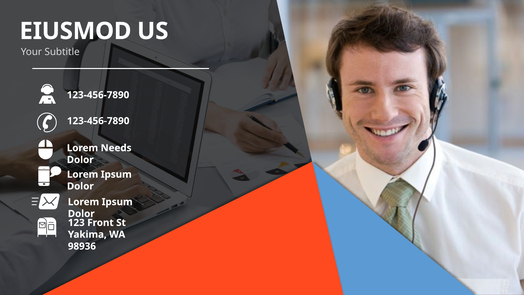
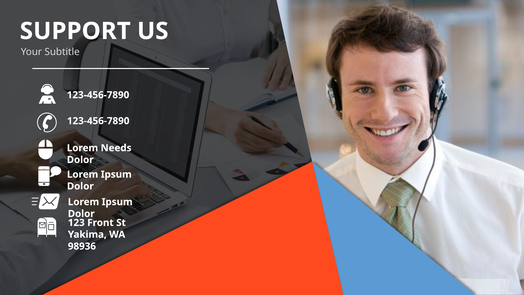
EIUSMOD: EIUSMOD -> SUPPORT
